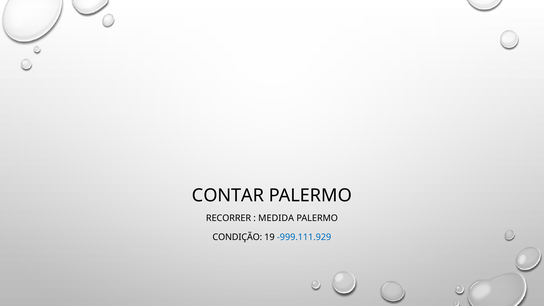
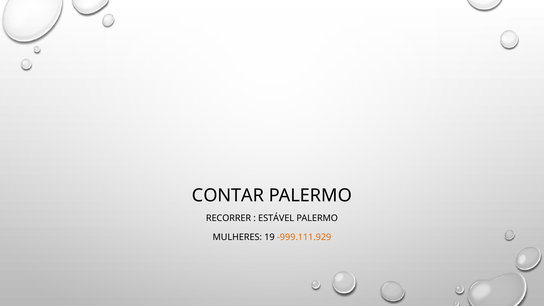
MEDIDA: MEDIDA -> ESTÁVEL
CONDIÇÃO: CONDIÇÃO -> MULHERES
-999.111.929 colour: blue -> orange
